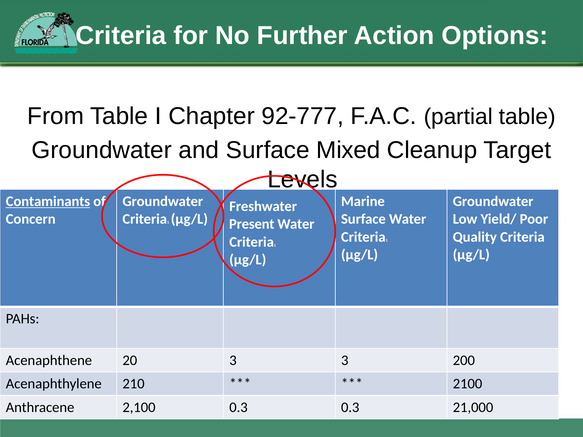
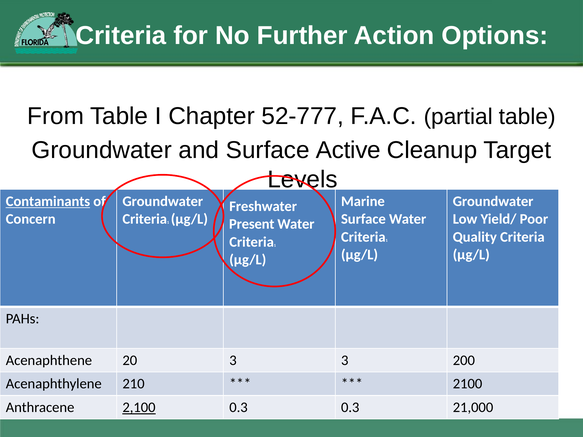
92-777: 92-777 -> 52-777
Mixed: Mixed -> Active
2,100 underline: none -> present
